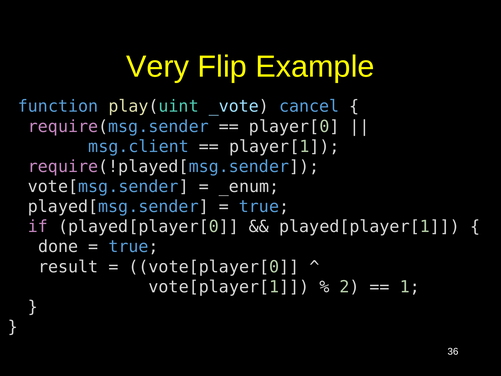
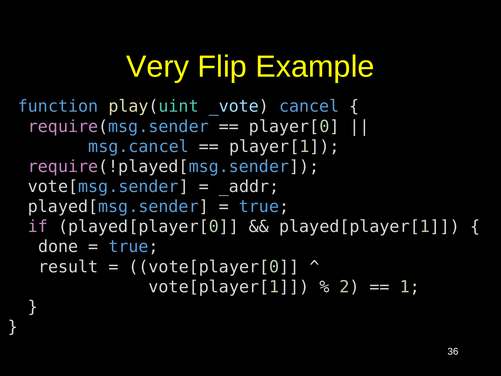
msg.client: msg.client -> msg.cancel
_enum: _enum -> _addr
